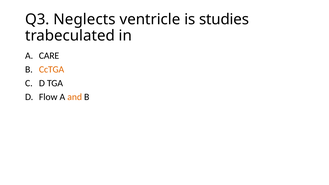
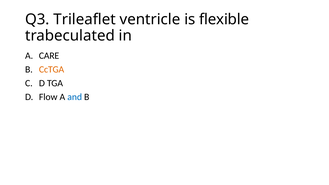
Neglects: Neglects -> Trileaflet
studies: studies -> flexible
and colour: orange -> blue
